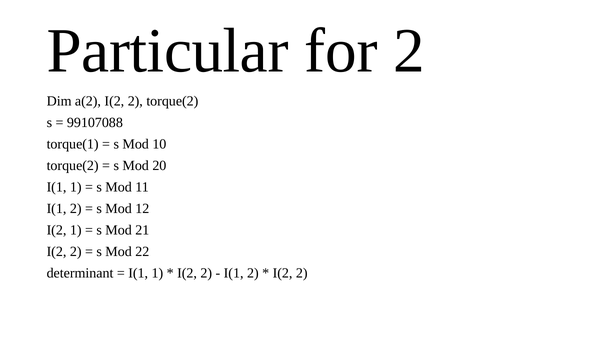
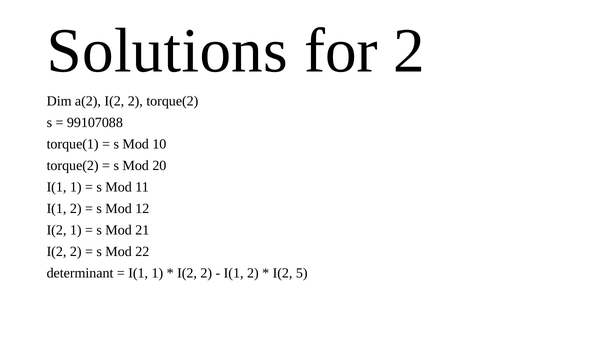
Particular: Particular -> Solutions
2 at (302, 273): 2 -> 5
